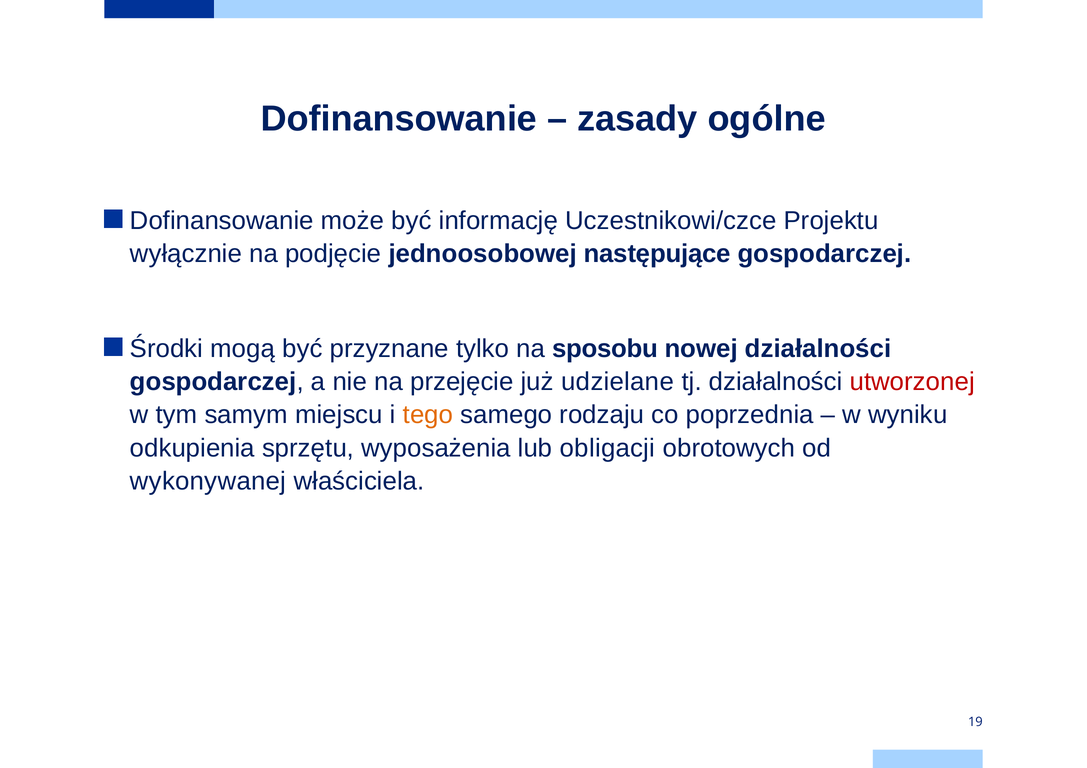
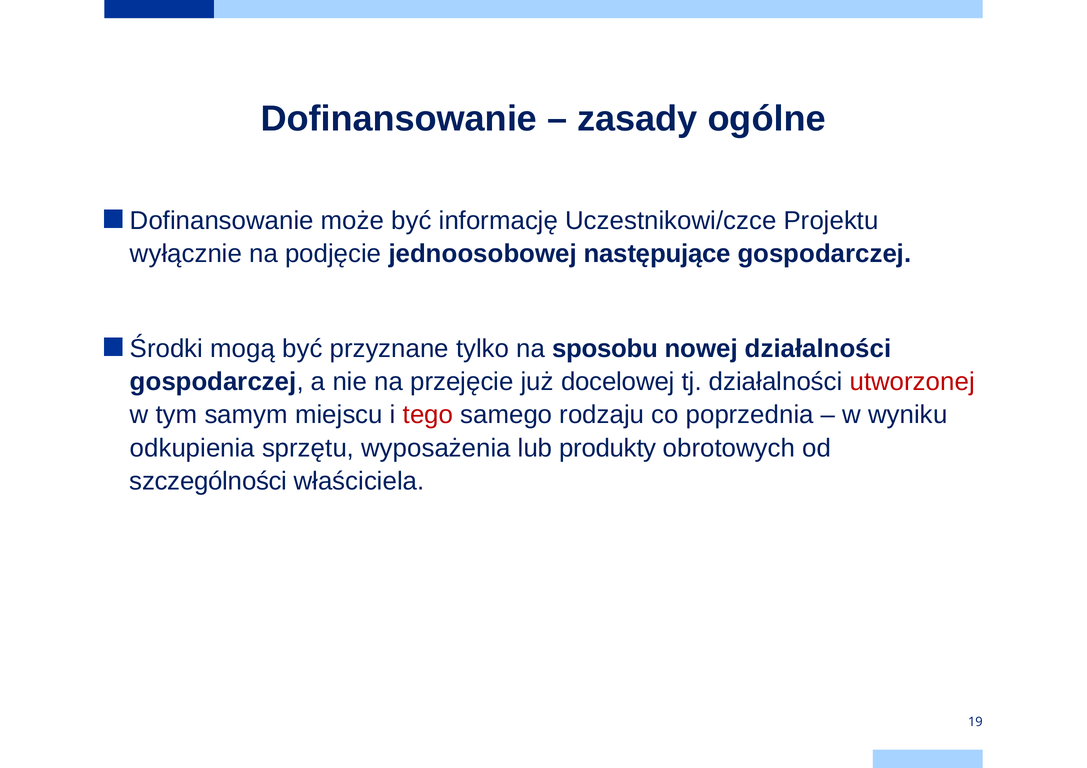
udzielane: udzielane -> docelowej
tego colour: orange -> red
obligacji: obligacji -> produkty
wykonywanej: wykonywanej -> szczególności
